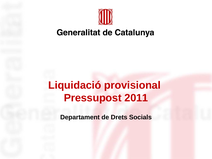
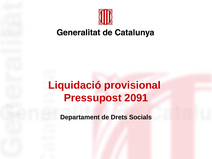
2011: 2011 -> 2091
